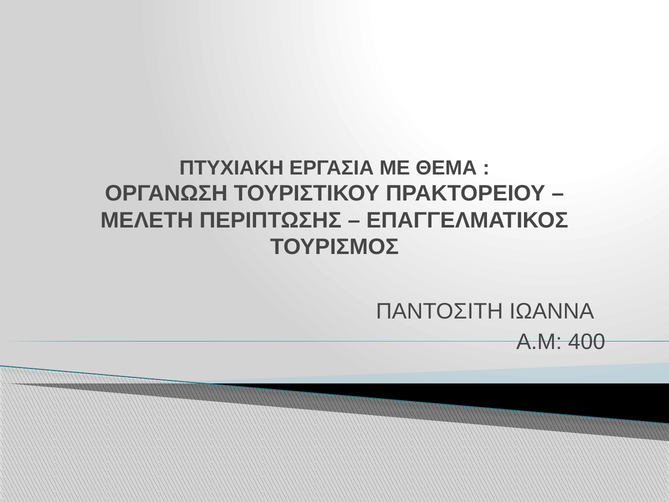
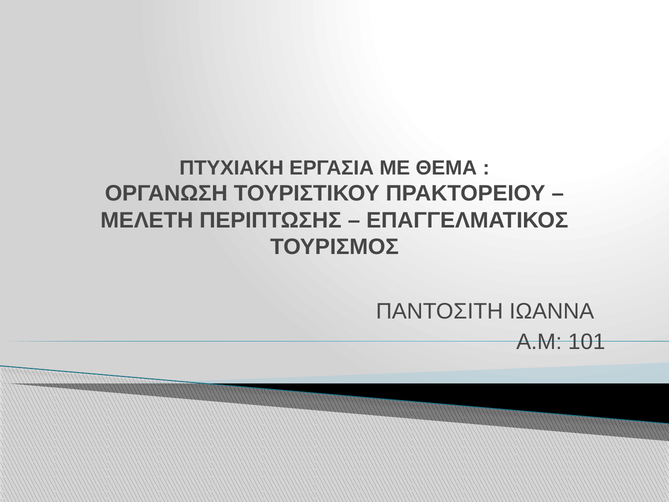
400: 400 -> 101
